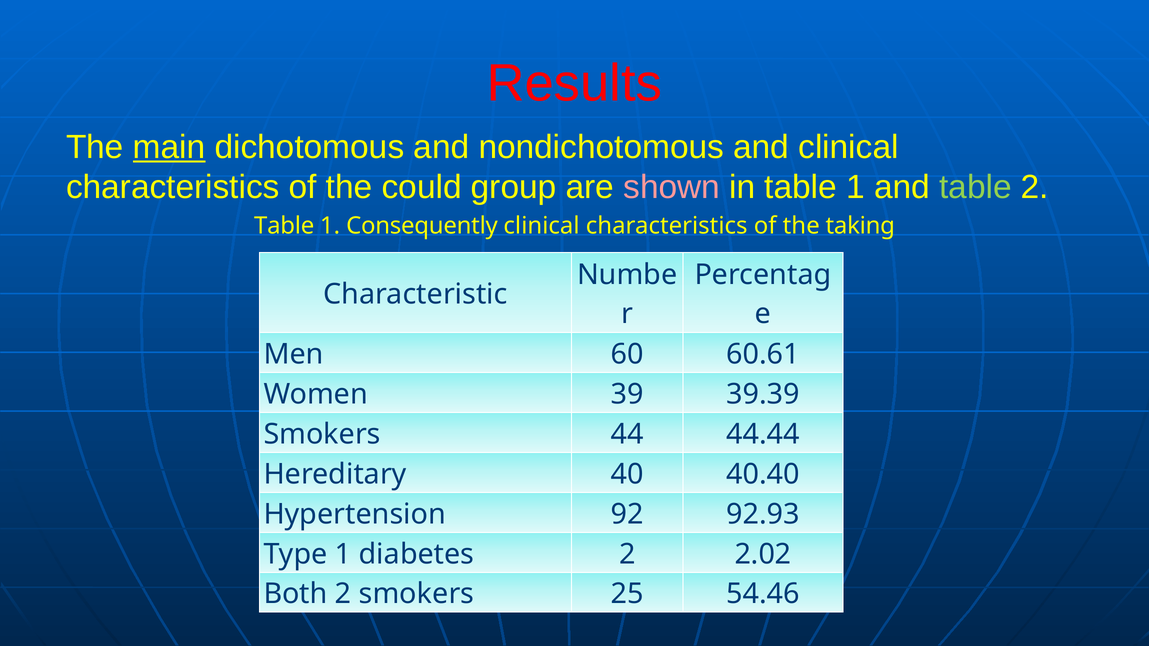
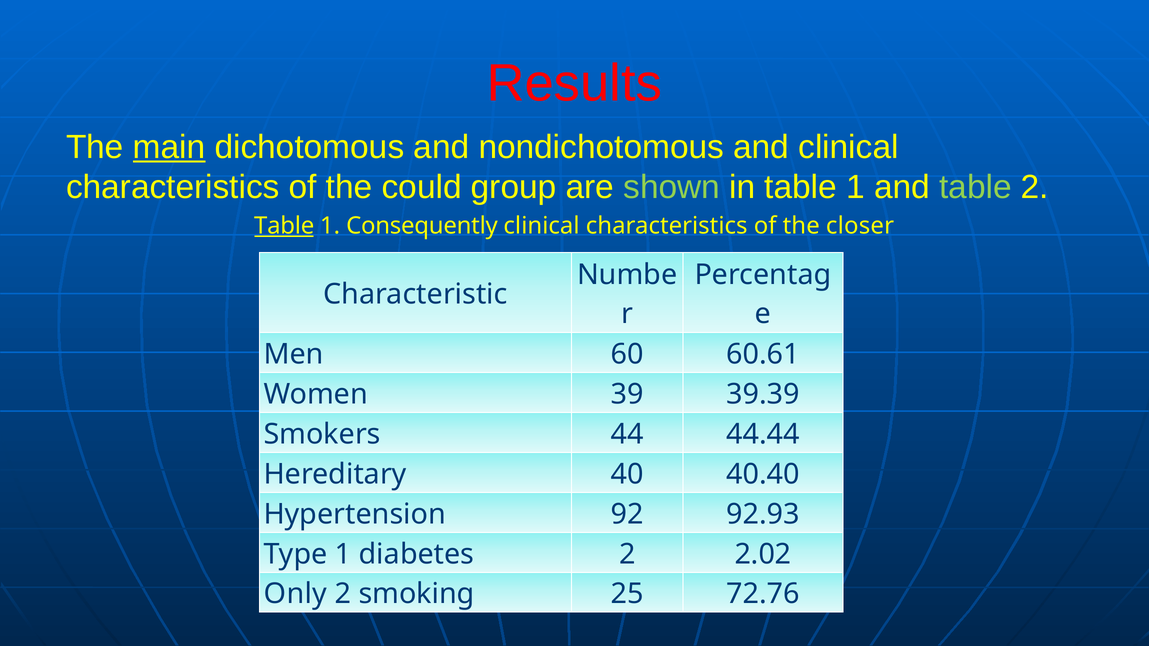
shown colour: pink -> light green
Table at (284, 226) underline: none -> present
taking: taking -> closer
Both: Both -> Only
2 smokers: smokers -> smoking
54.46: 54.46 -> 72.76
